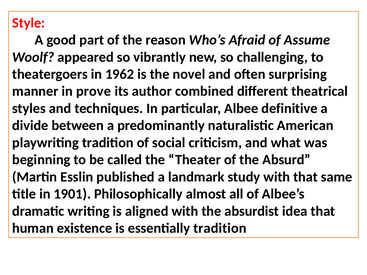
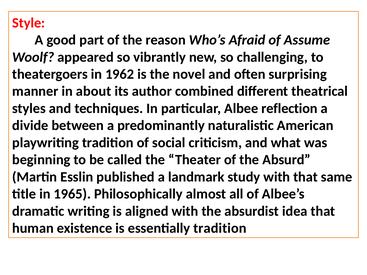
prove: prove -> about
definitive: definitive -> reflection
1901: 1901 -> 1965
